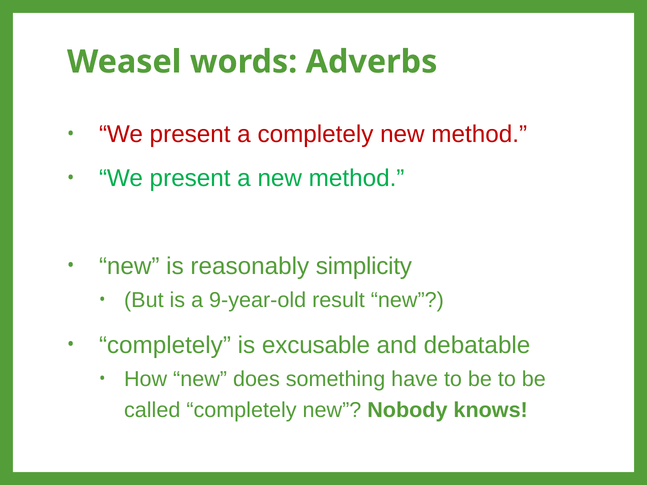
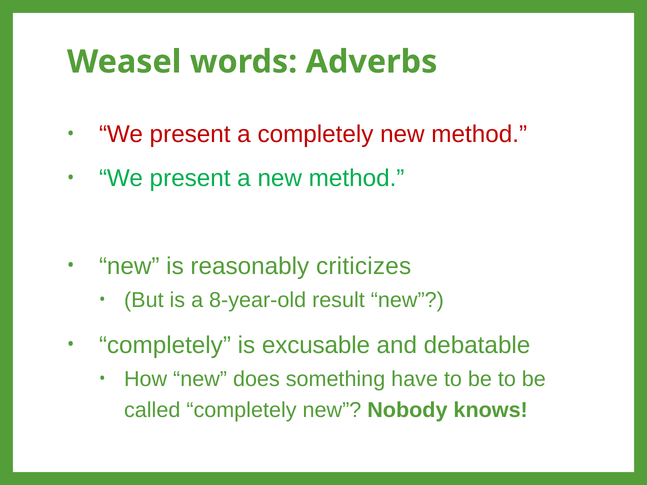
simplicity: simplicity -> criticizes
9-year-old: 9-year-old -> 8-year-old
